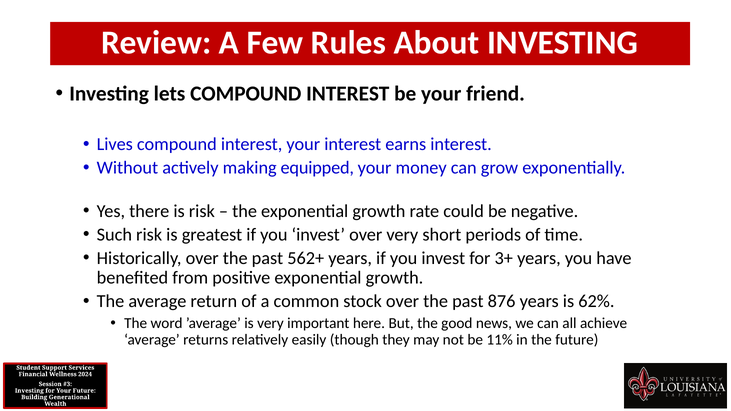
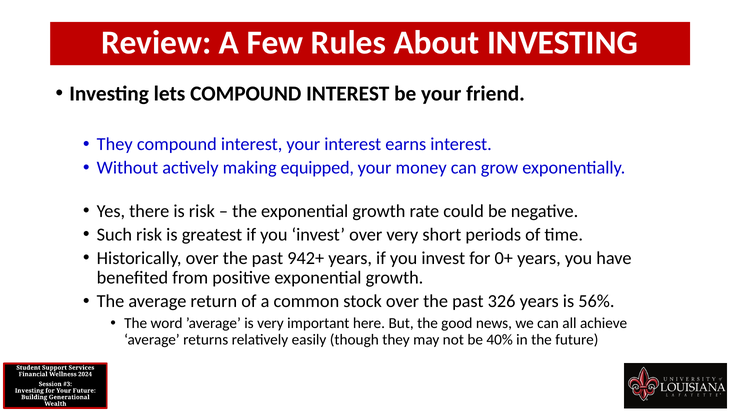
Lives at (115, 144): Lives -> They
562+: 562+ -> 942+
3+: 3+ -> 0+
876: 876 -> 326
62%: 62% -> 56%
11%: 11% -> 40%
